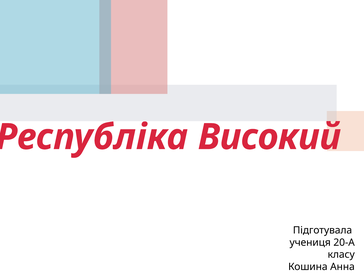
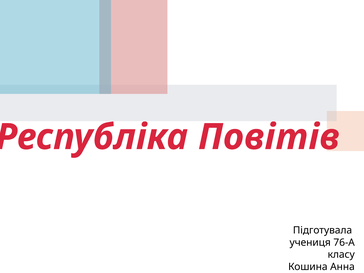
Високий: Високий -> Повітів
20-А: 20-А -> 76-А
